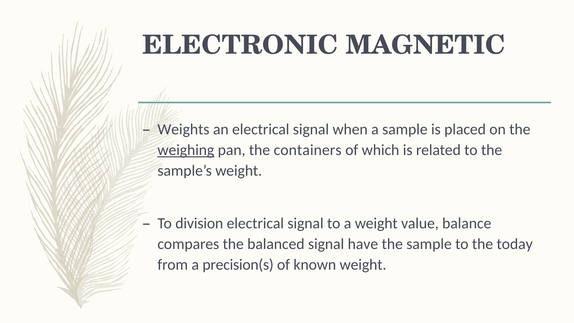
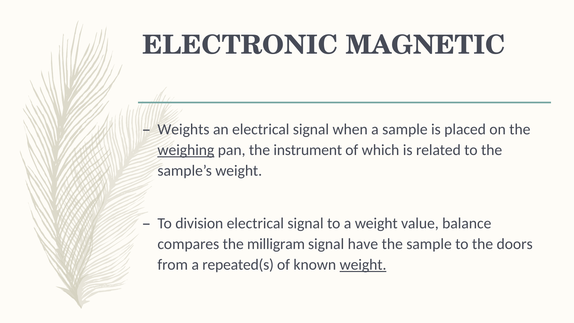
containers: containers -> instrument
balanced: balanced -> milligram
today: today -> doors
precision(s: precision(s -> repeated(s
weight at (363, 265) underline: none -> present
